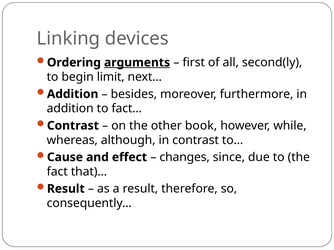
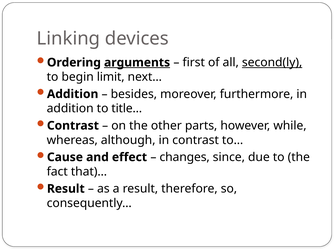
second(ly underline: none -> present
fact…: fact… -> title…
book: book -> parts
